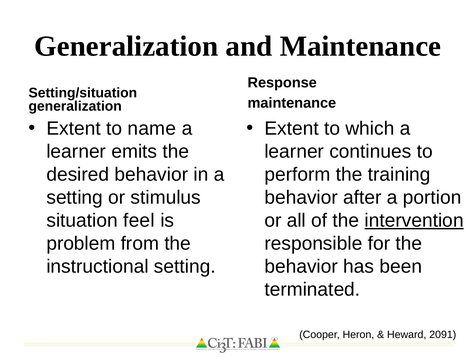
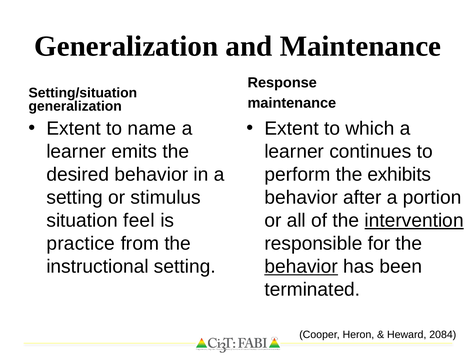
training: training -> exhibits
problem: problem -> practice
behavior at (301, 267) underline: none -> present
2091: 2091 -> 2084
